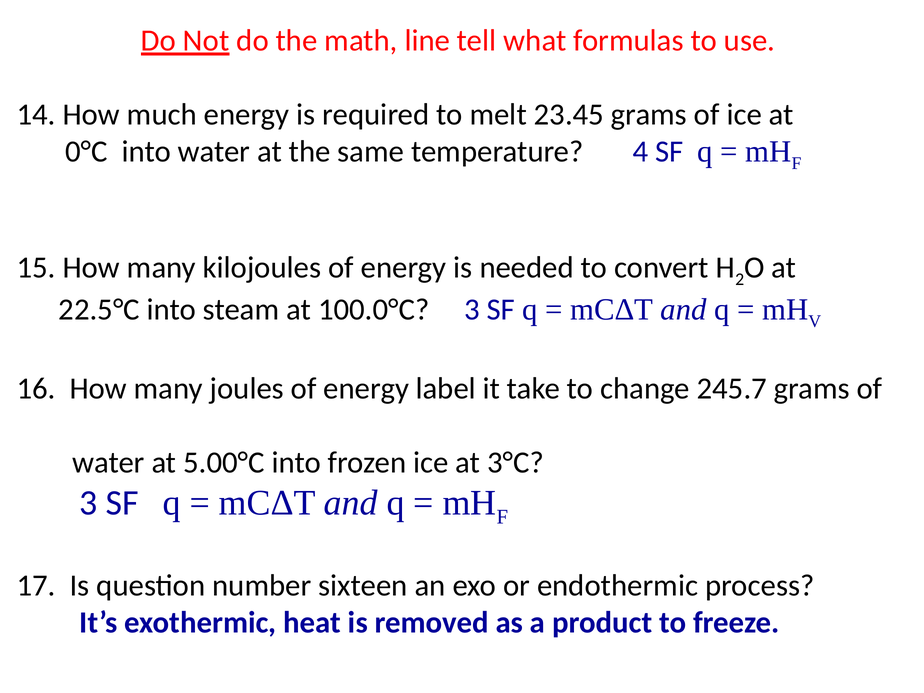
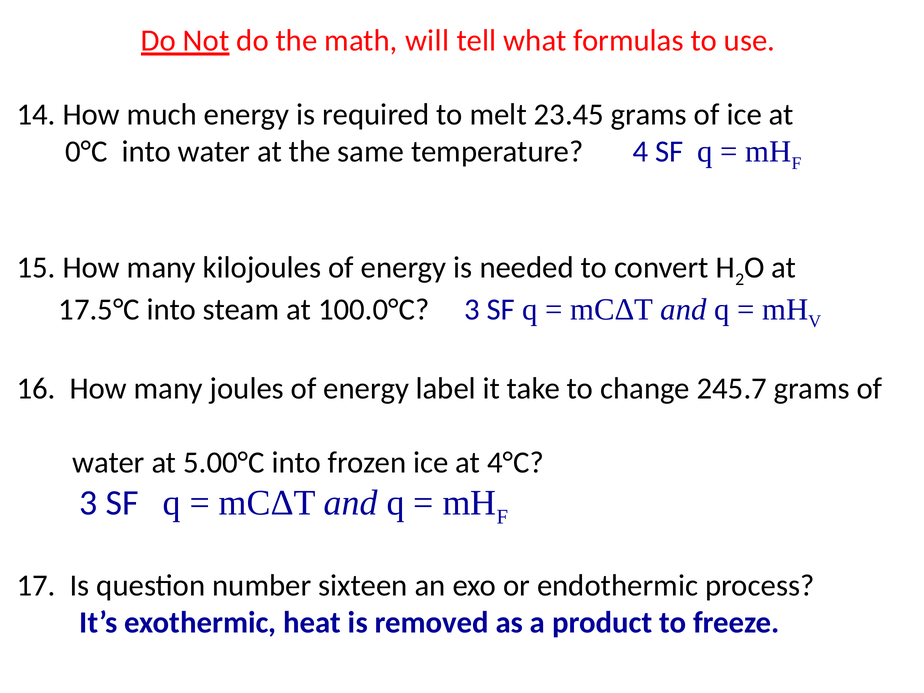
line: line -> will
22.5°C: 22.5°C -> 17.5°C
3°C: 3°C -> 4°C
